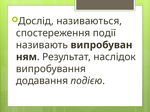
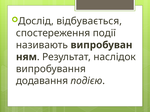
називаються: називаються -> відбувається
